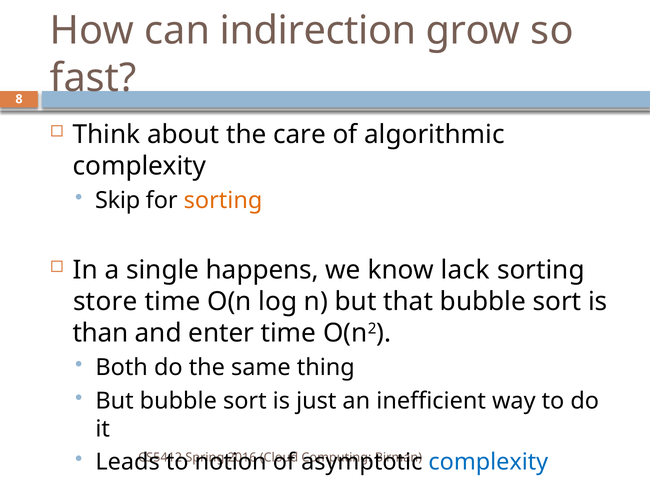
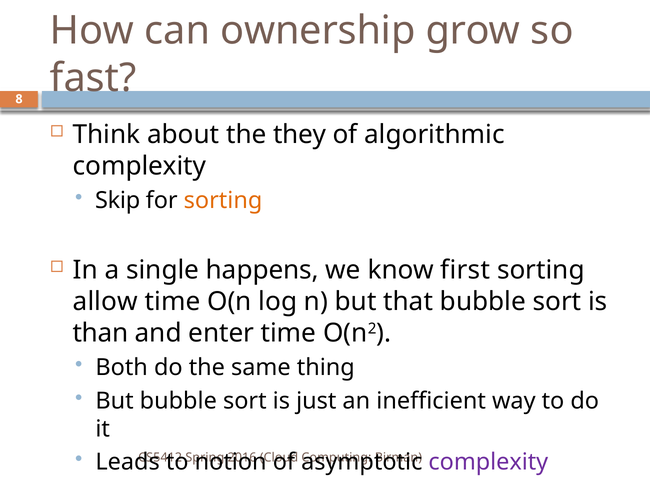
indirection: indirection -> ownership
care: care -> they
lack: lack -> first
store: store -> allow
complexity at (488, 462) colour: blue -> purple
